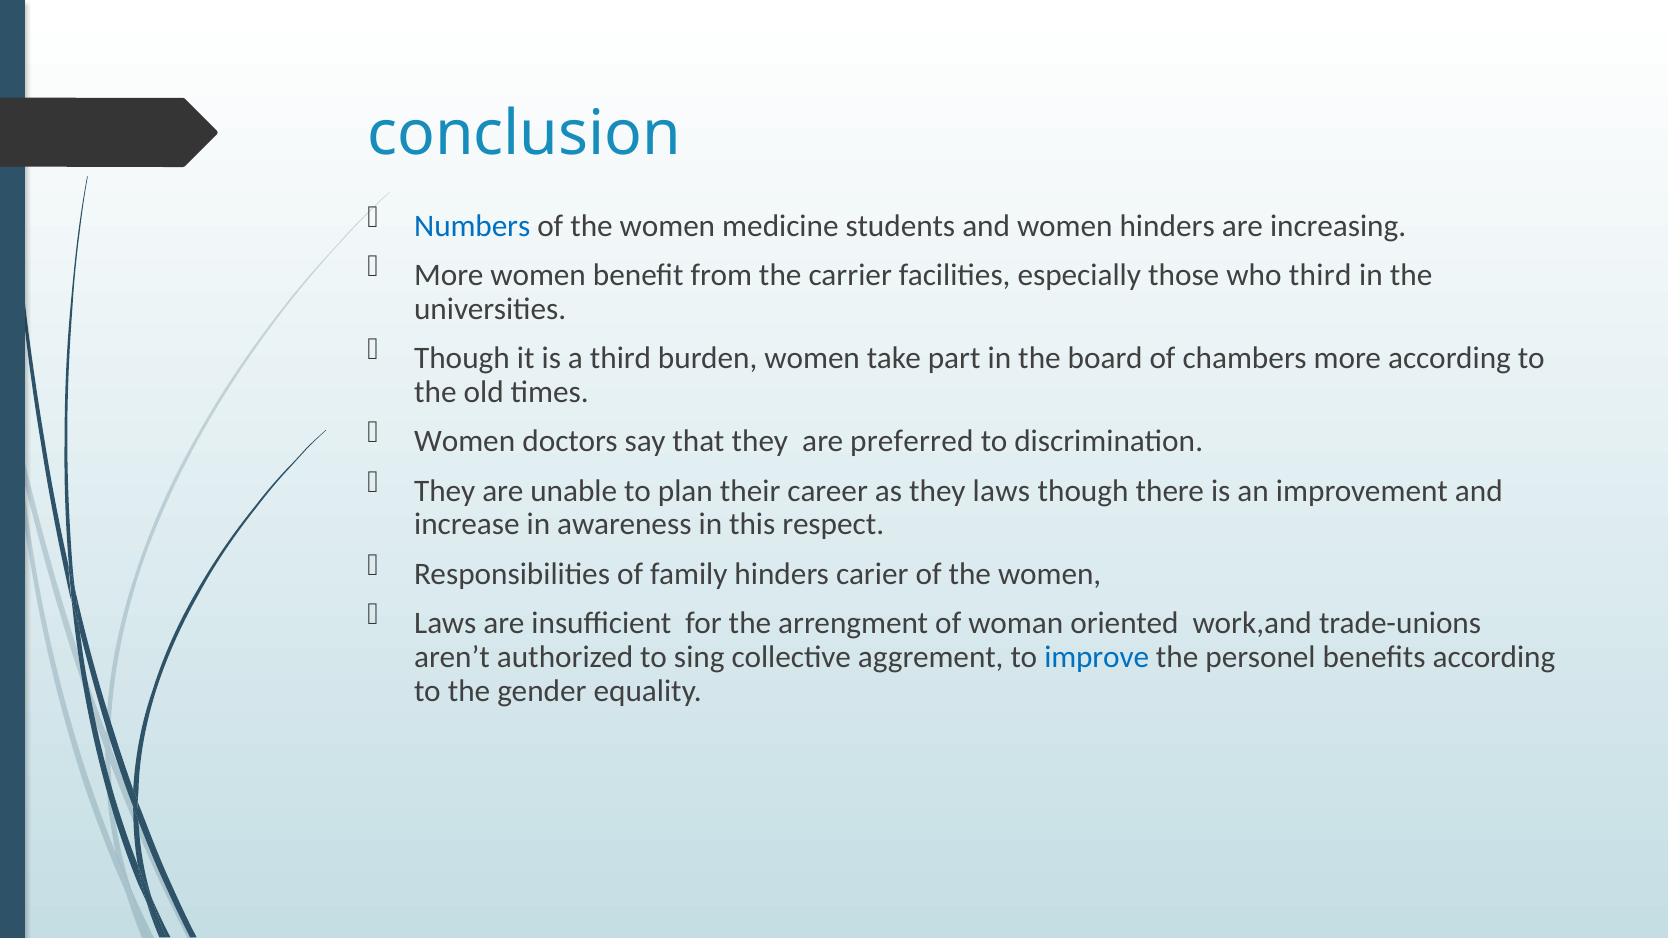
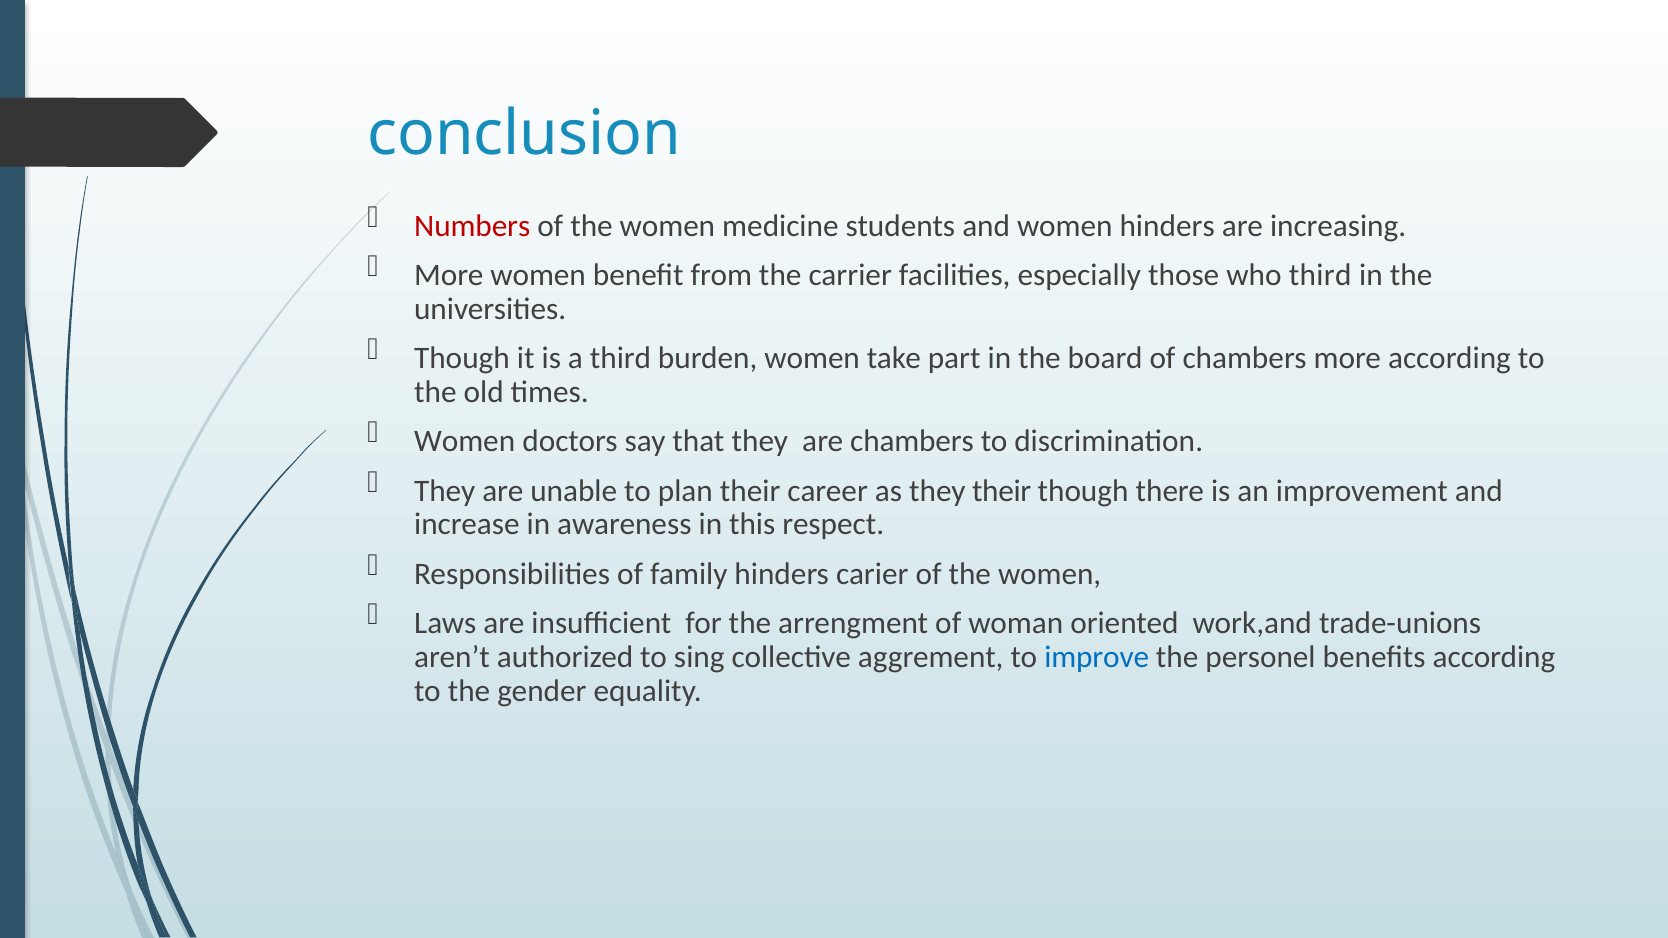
Numbers colour: blue -> red
are preferred: preferred -> chambers
they laws: laws -> their
